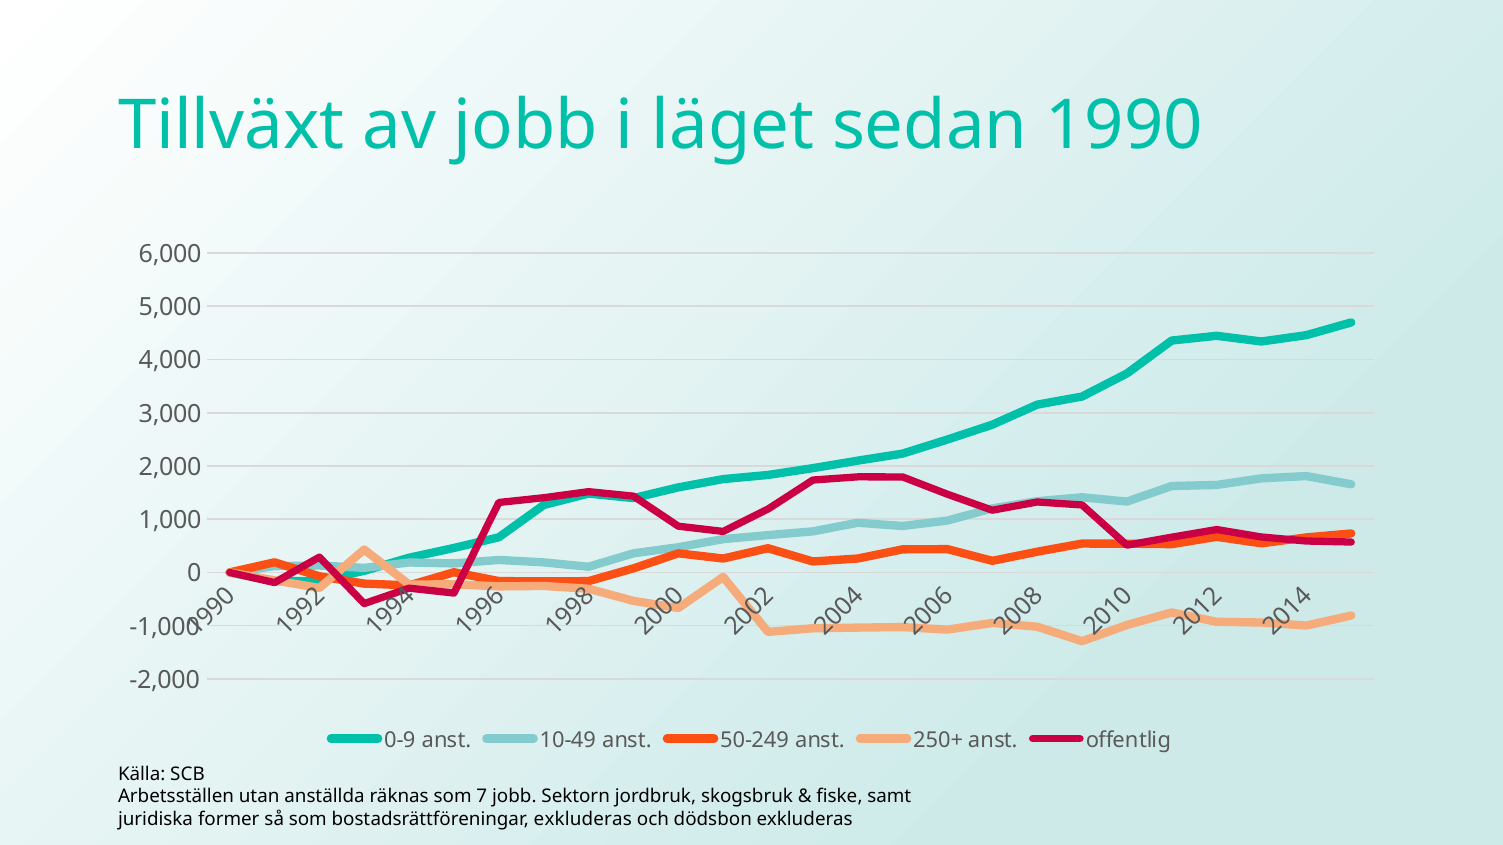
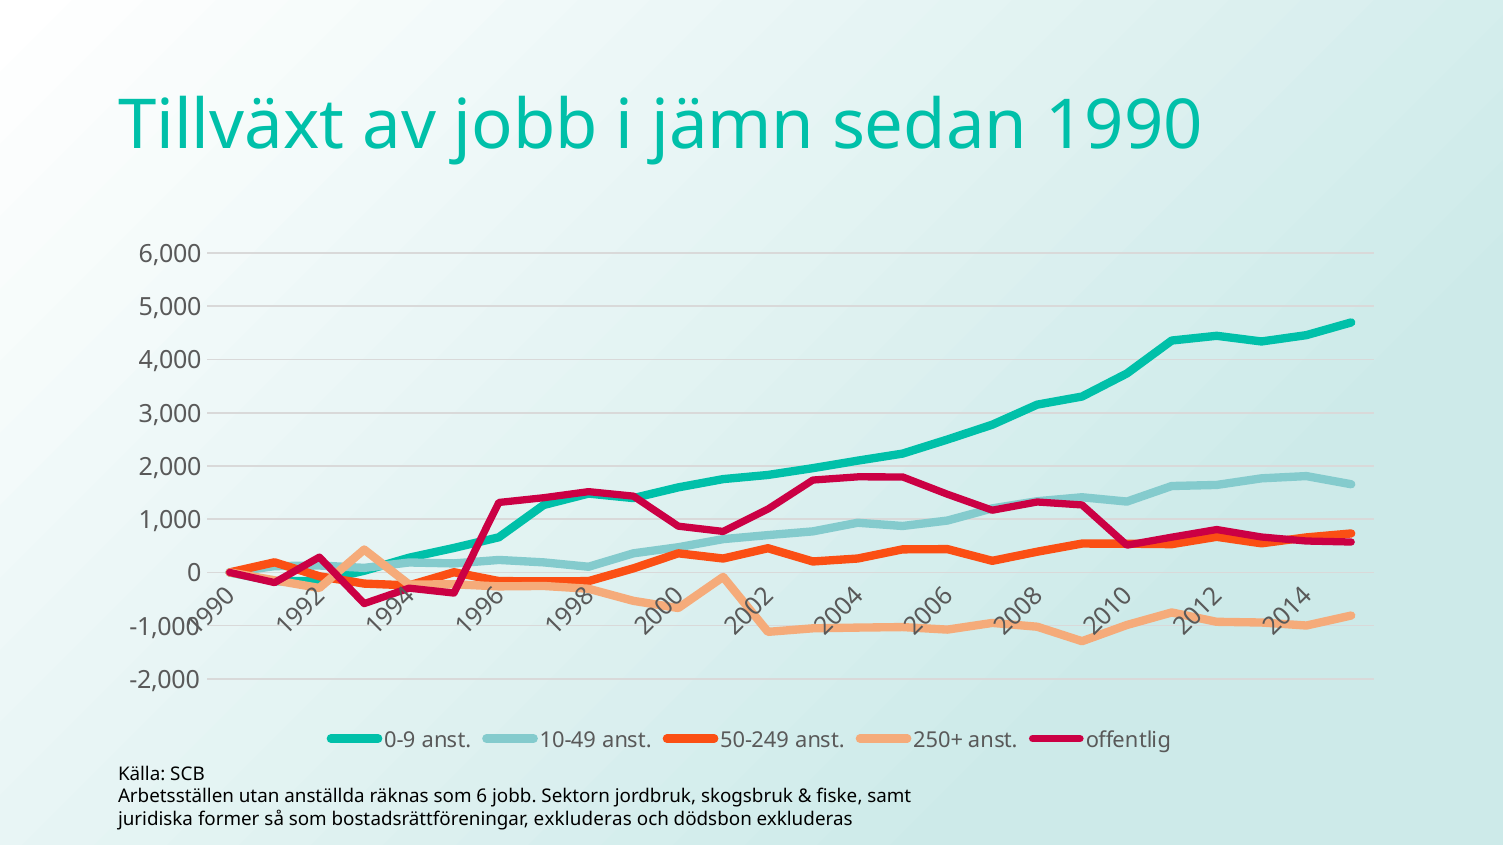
läget: läget -> jämn
som 7: 7 -> 6
